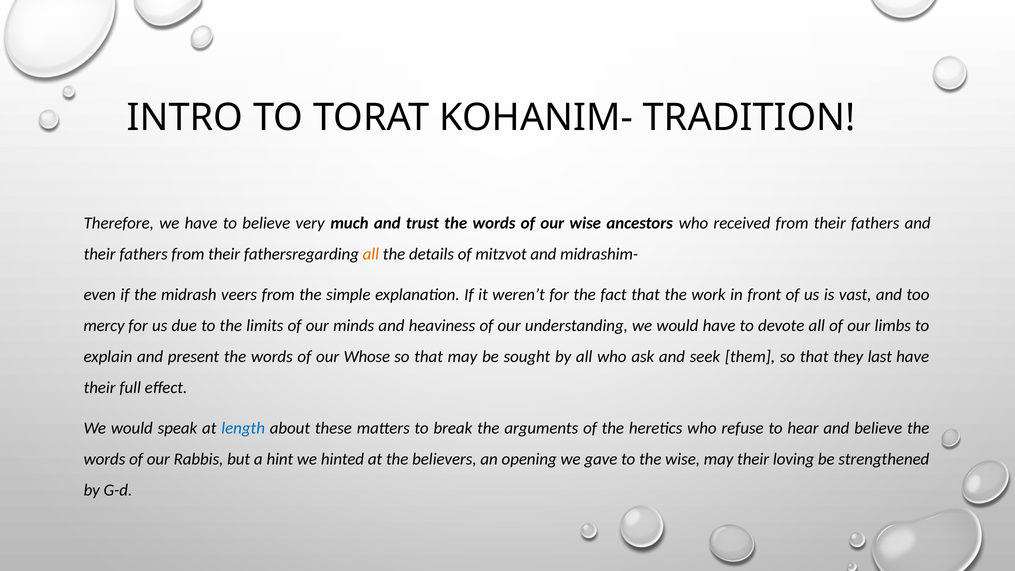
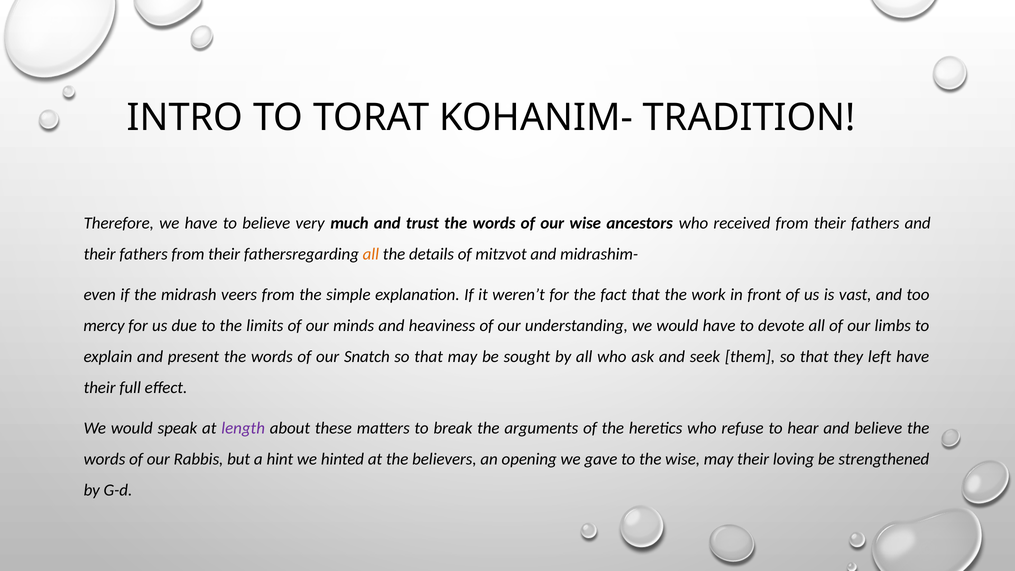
Whose: Whose -> Snatch
last: last -> left
length colour: blue -> purple
